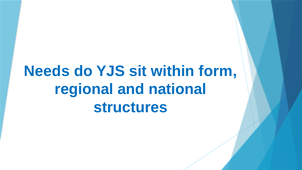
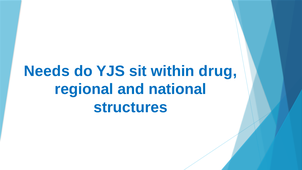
form: form -> drug
